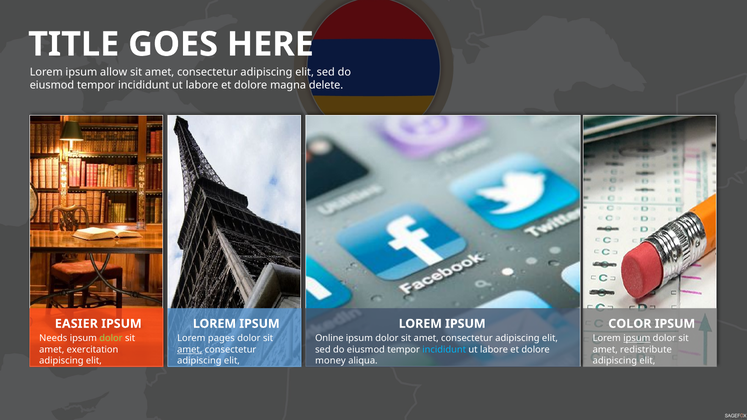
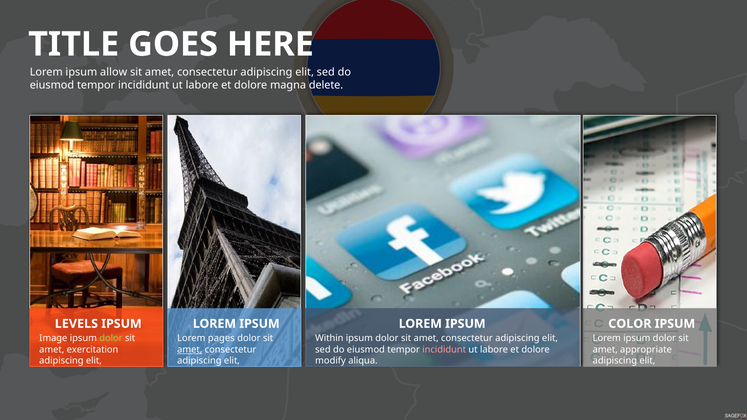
EASIER: EASIER -> LEVELS
Needs: Needs -> Image
Online: Online -> Within
ipsum at (637, 339) underline: present -> none
incididunt at (444, 350) colour: light blue -> pink
redistribute: redistribute -> appropriate
money: money -> modify
